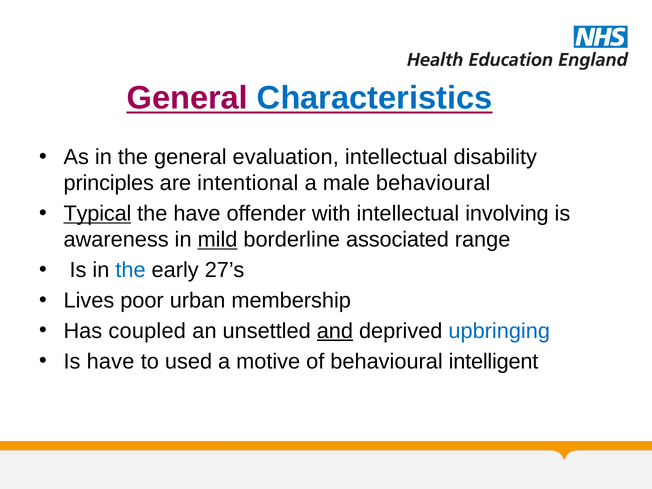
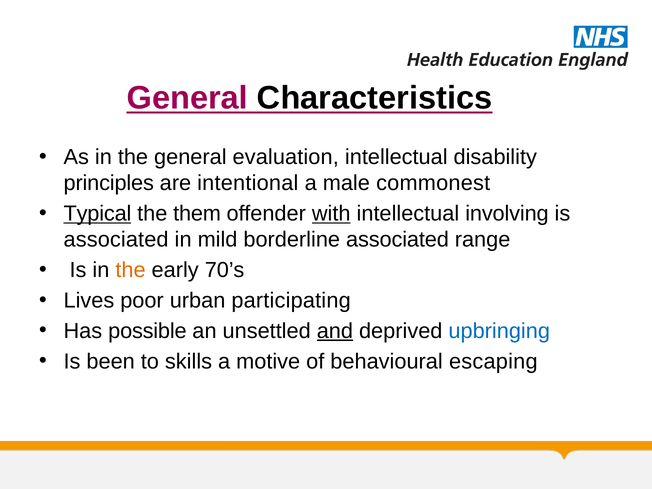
Characteristics colour: blue -> black
male behavioural: behavioural -> commonest
the have: have -> them
with underline: none -> present
awareness at (116, 240): awareness -> associated
mild underline: present -> none
the at (131, 270) colour: blue -> orange
27’s: 27’s -> 70’s
membership: membership -> participating
coupled: coupled -> possible
Is have: have -> been
used: used -> skills
intelligent: intelligent -> escaping
